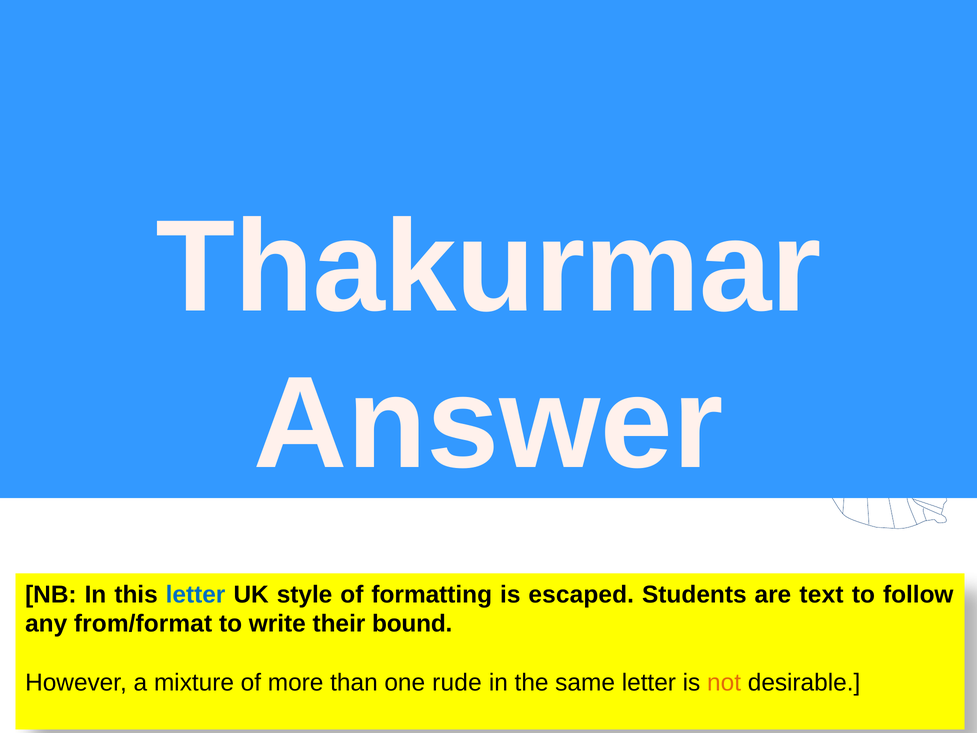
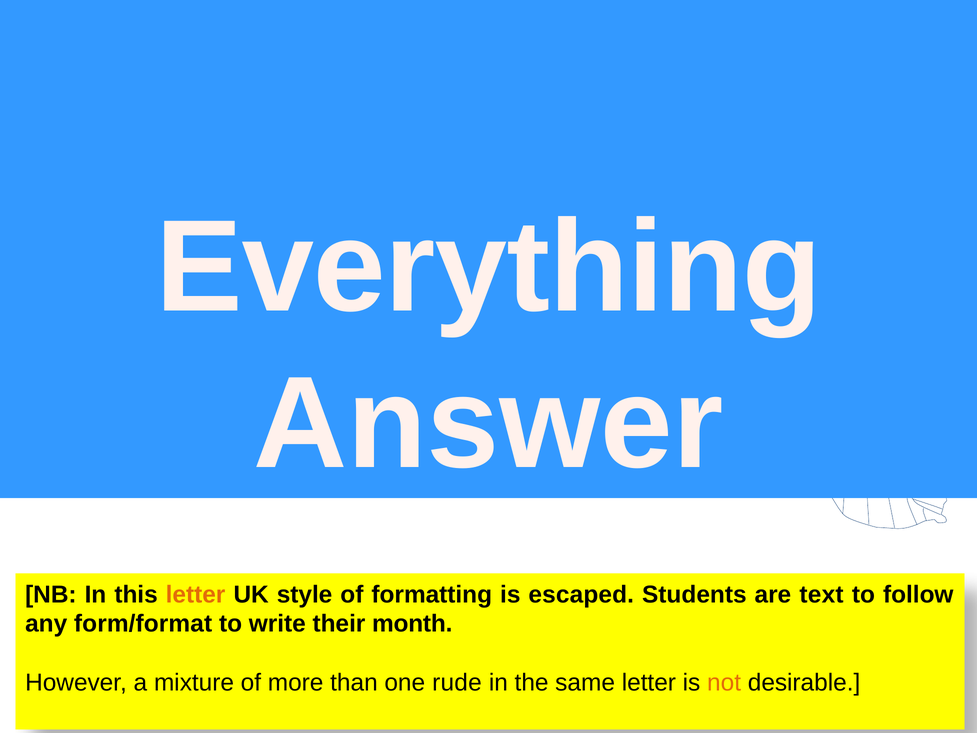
Thakurmar: Thakurmar -> Everything
letter at (196, 594) colour: blue -> orange
from/format: from/format -> form/format
bound: bound -> month
